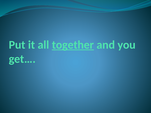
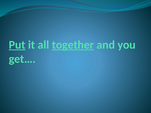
Put underline: none -> present
